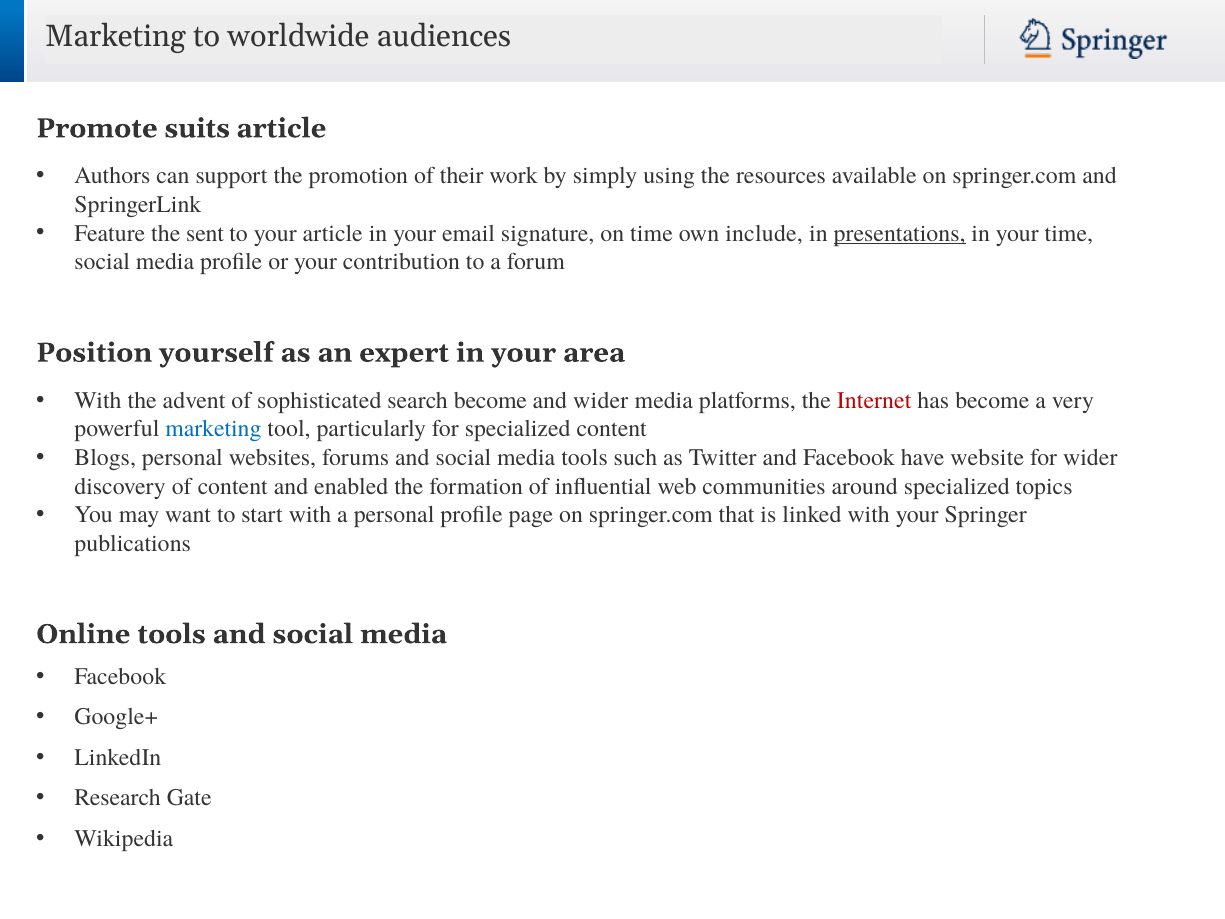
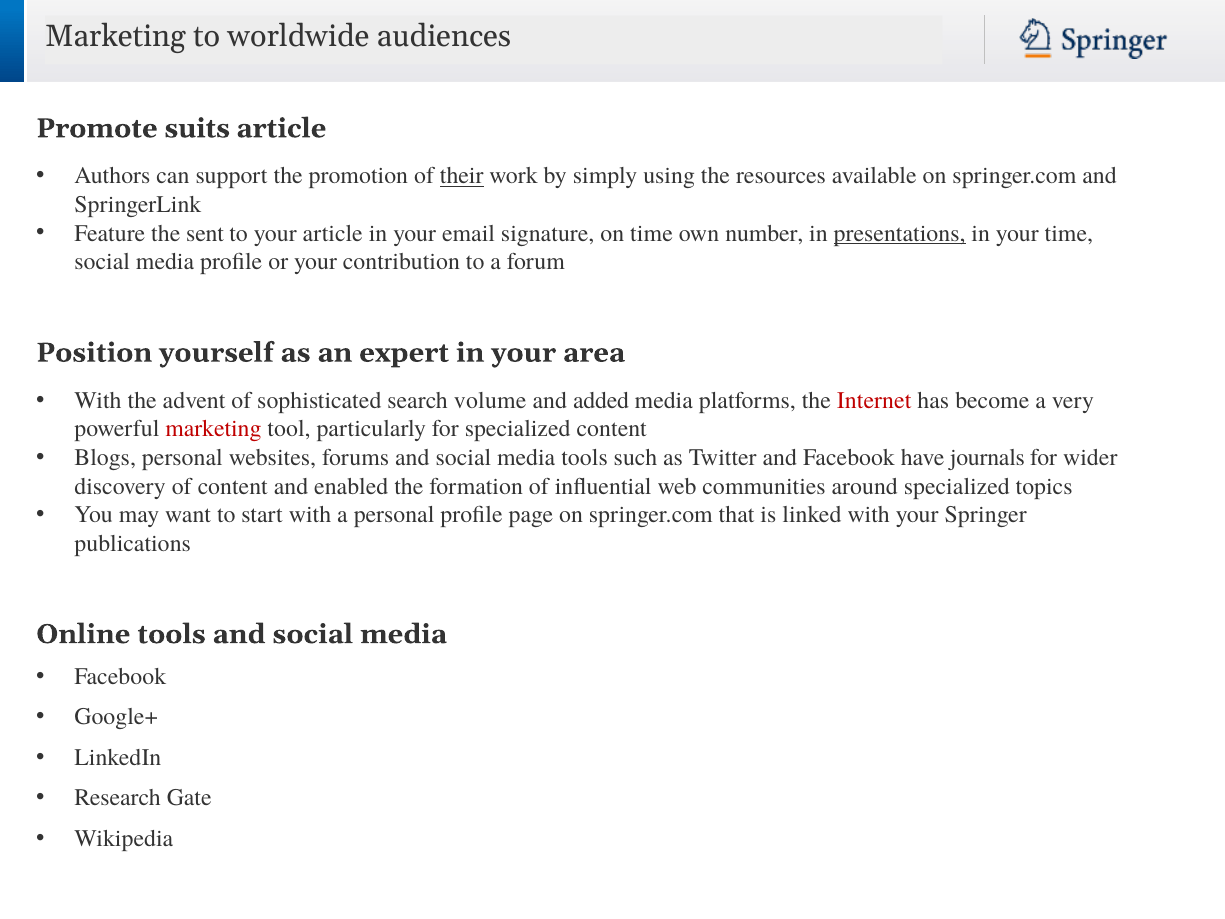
their underline: none -> present
include: include -> number
search become: become -> volume
and wider: wider -> added
marketing at (213, 429) colour: blue -> red
website: website -> journals
